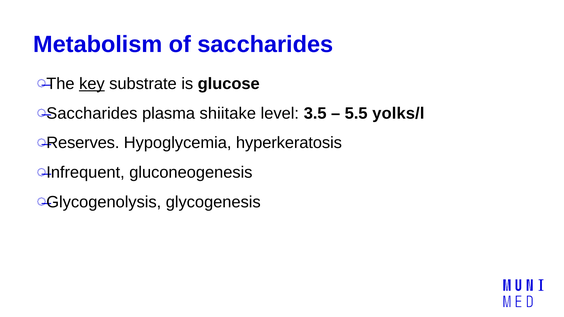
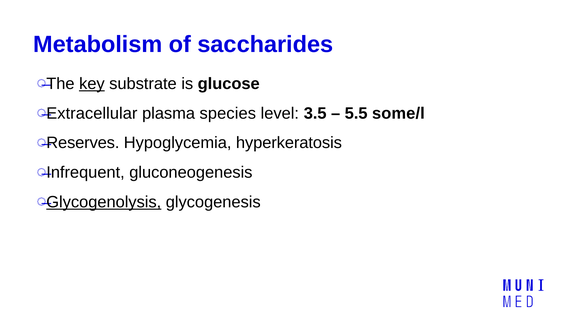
Saccharides at (92, 113): Saccharides -> Extracellular
shiitake: shiitake -> species
yolks/l: yolks/l -> some/l
Glycogenolysis underline: none -> present
